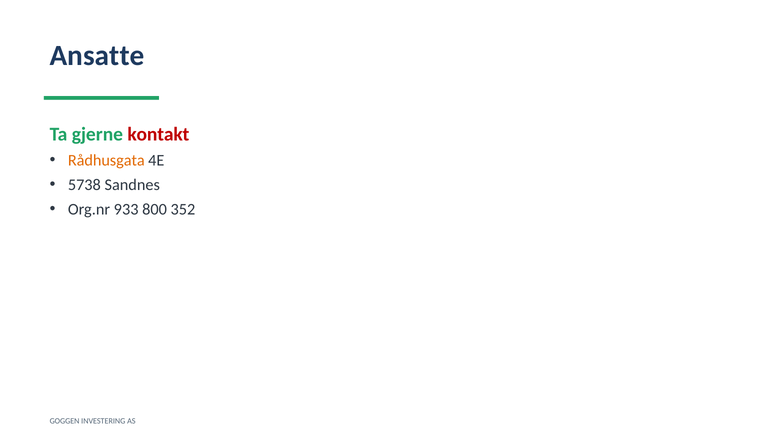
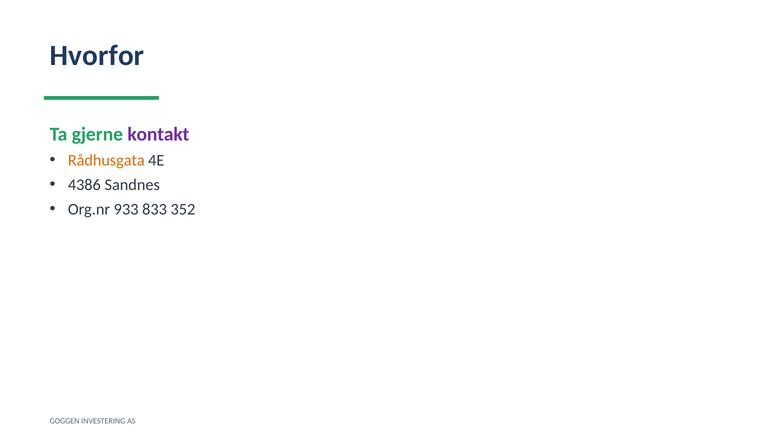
Ansatte: Ansatte -> Hvorfor
kontakt colour: red -> purple
5738: 5738 -> 4386
800: 800 -> 833
